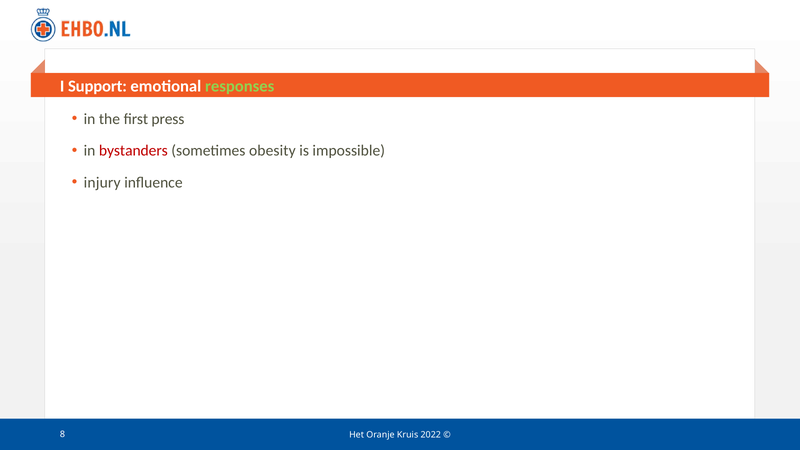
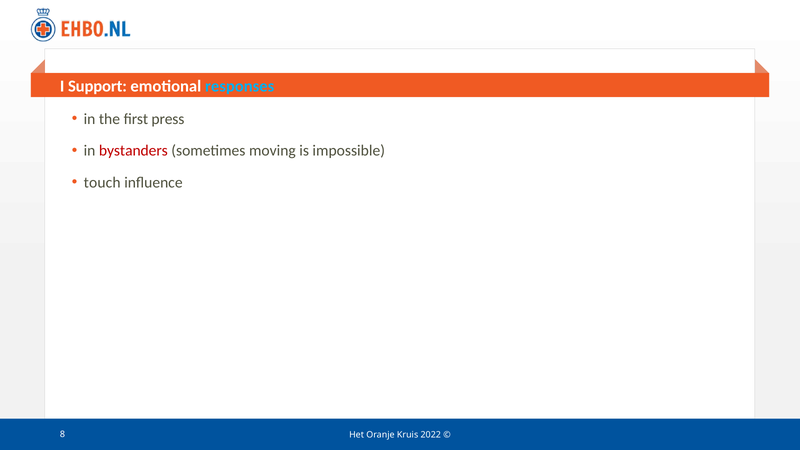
responses colour: light green -> light blue
obesity: obesity -> moving
injury: injury -> touch
